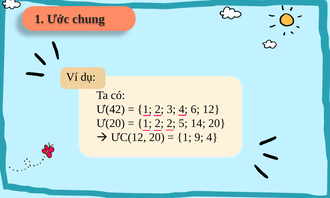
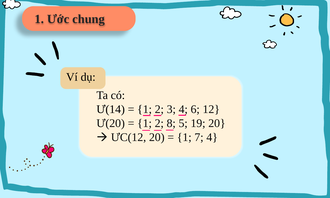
Ư(42: Ư(42 -> Ư(14
2 2: 2 -> 8
14: 14 -> 19
9: 9 -> 7
